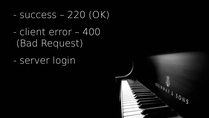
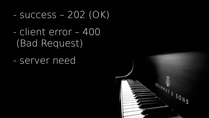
220: 220 -> 202
login: login -> need
